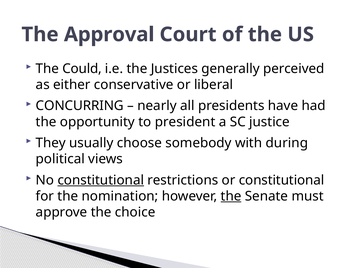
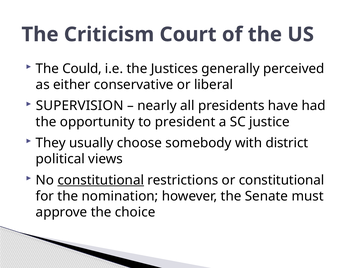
Approval: Approval -> Criticism
CONCURRING: CONCURRING -> SUPERVISION
during: during -> district
the at (231, 197) underline: present -> none
